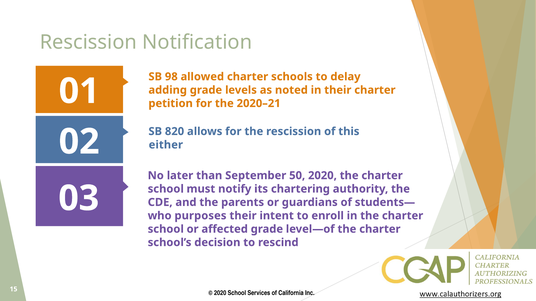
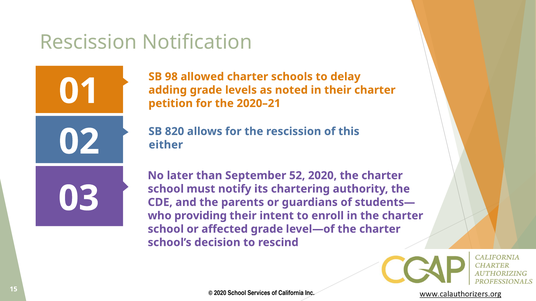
50: 50 -> 52
purposes: purposes -> providing
